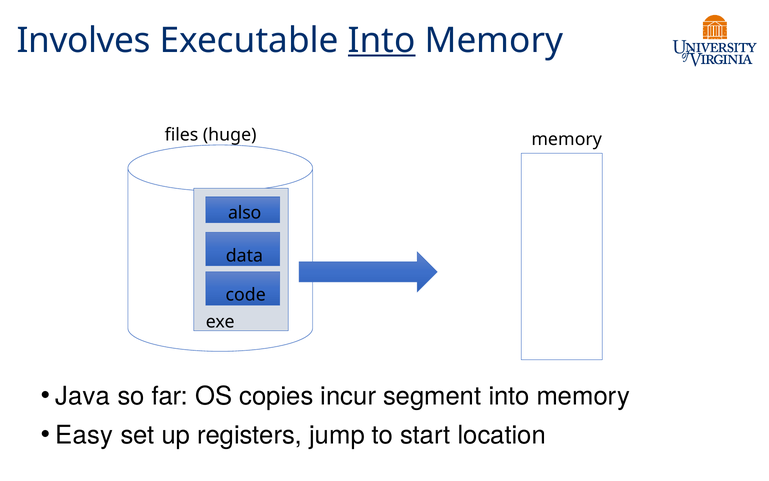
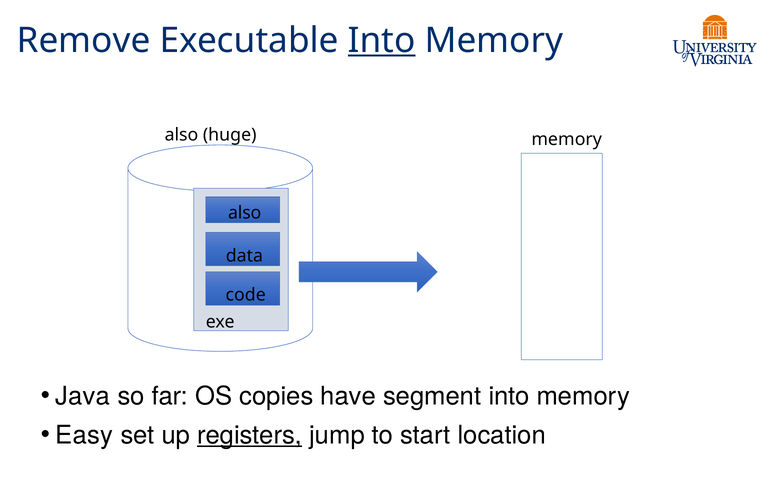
Involves: Involves -> Remove
files at (181, 135): files -> also
incur: incur -> have
registers underline: none -> present
